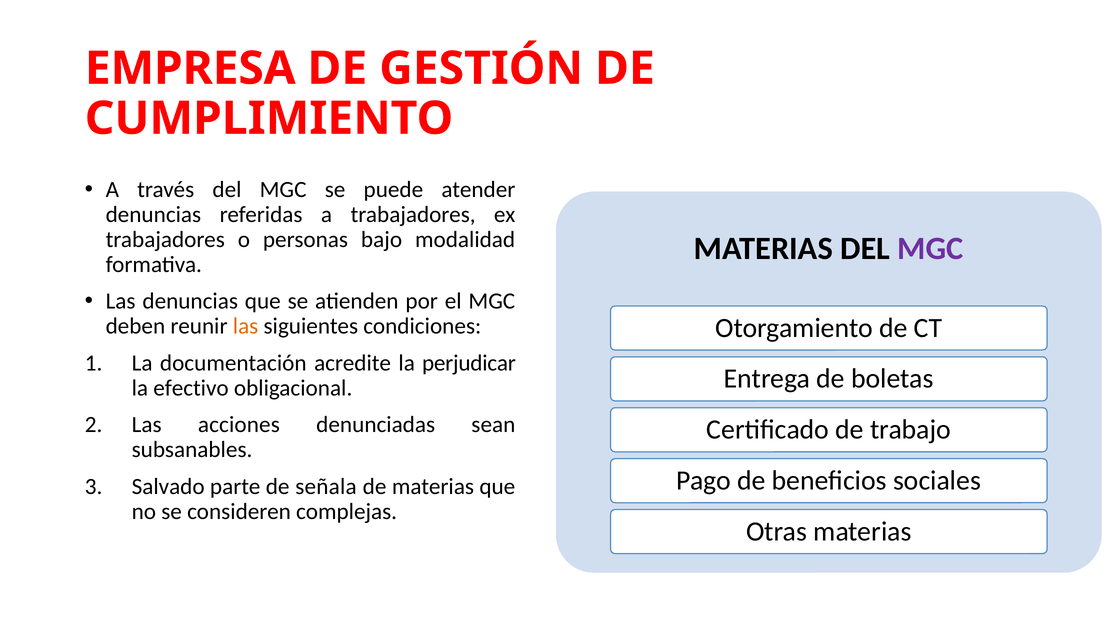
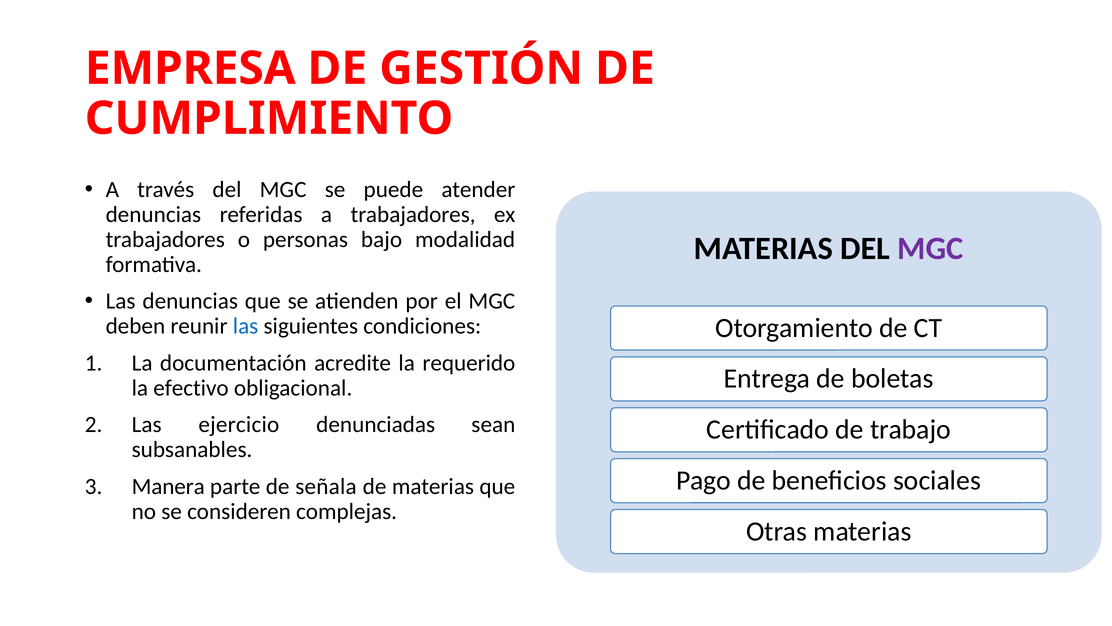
las at (246, 326) colour: orange -> blue
perjudicar: perjudicar -> requerido
acciones: acciones -> ejercicio
Salvado: Salvado -> Manera
